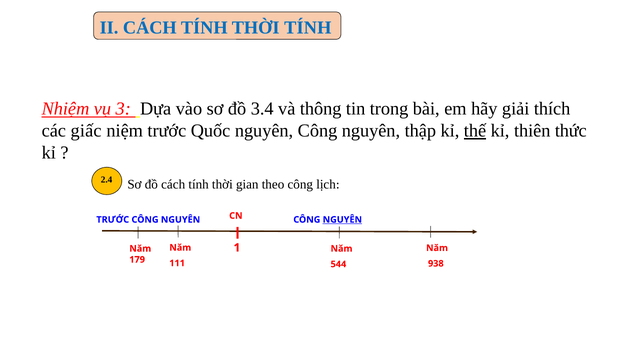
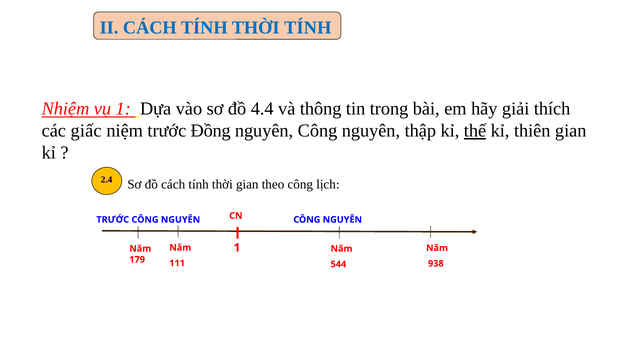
vụ 3: 3 -> 1
3.4: 3.4 -> 4.4
Quốc: Quốc -> Đồng
thiên thức: thức -> gian
NGUYÊN at (342, 219) underline: present -> none
